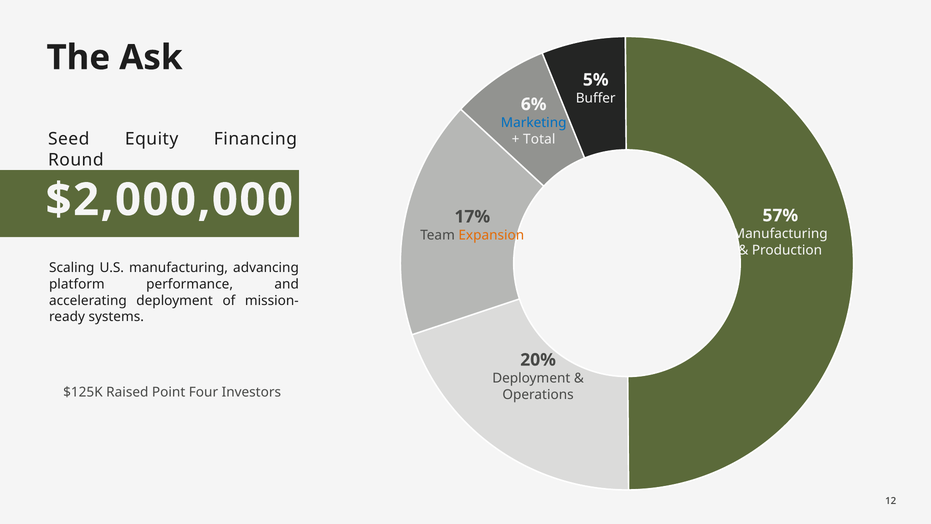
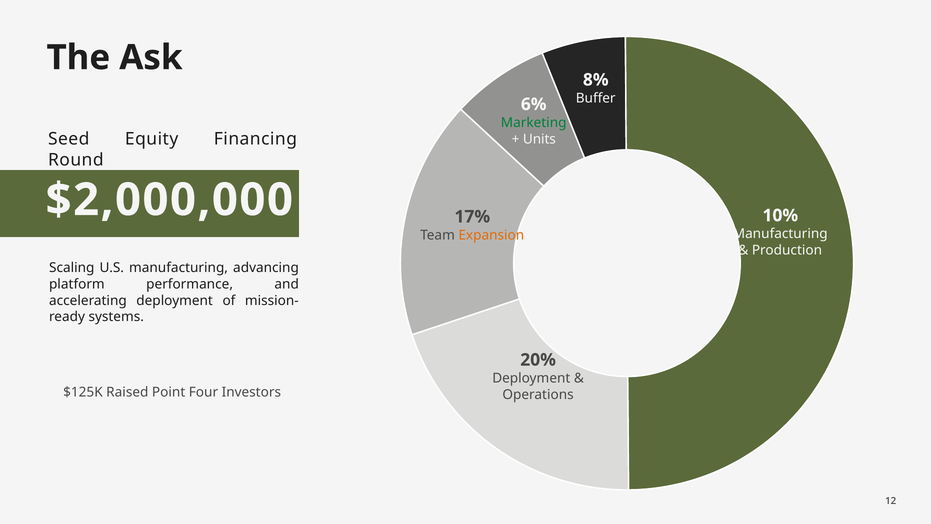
5%: 5% -> 8%
Marketing at (534, 123) colour: blue -> green
Total: Total -> Units
57%: 57% -> 10%
